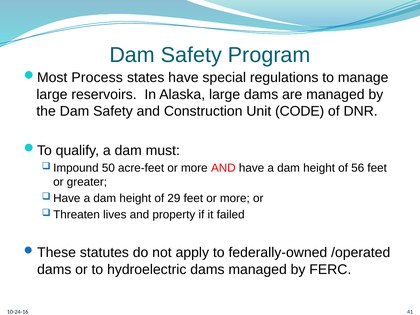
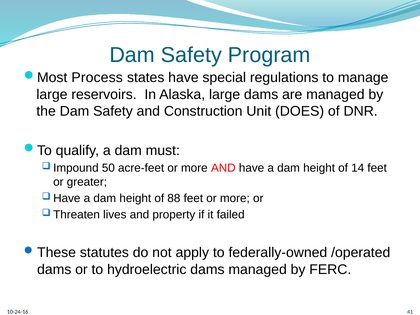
CODE: CODE -> DOES
56: 56 -> 14
29: 29 -> 88
